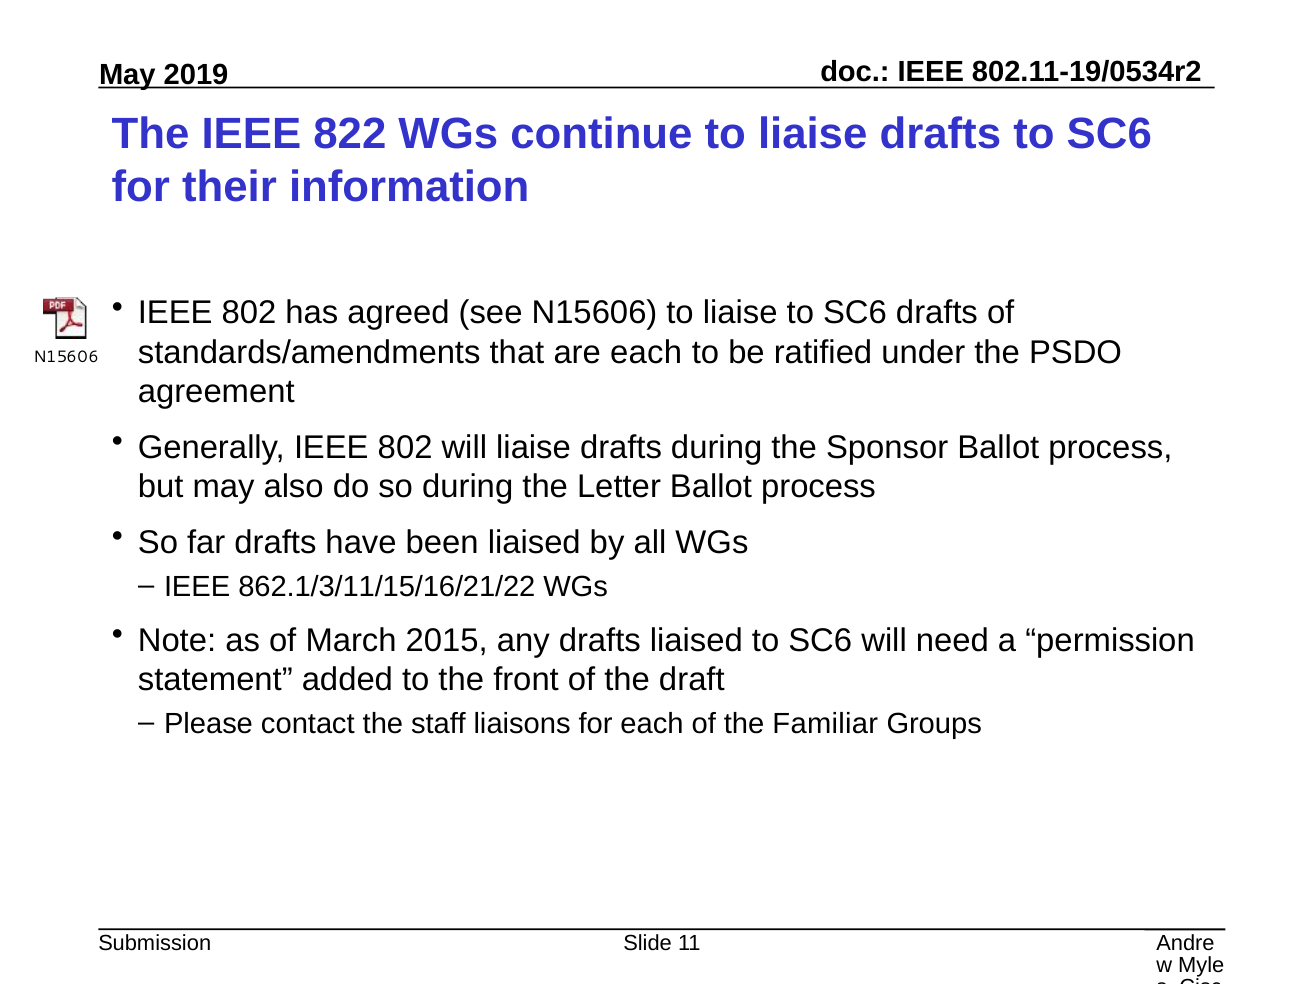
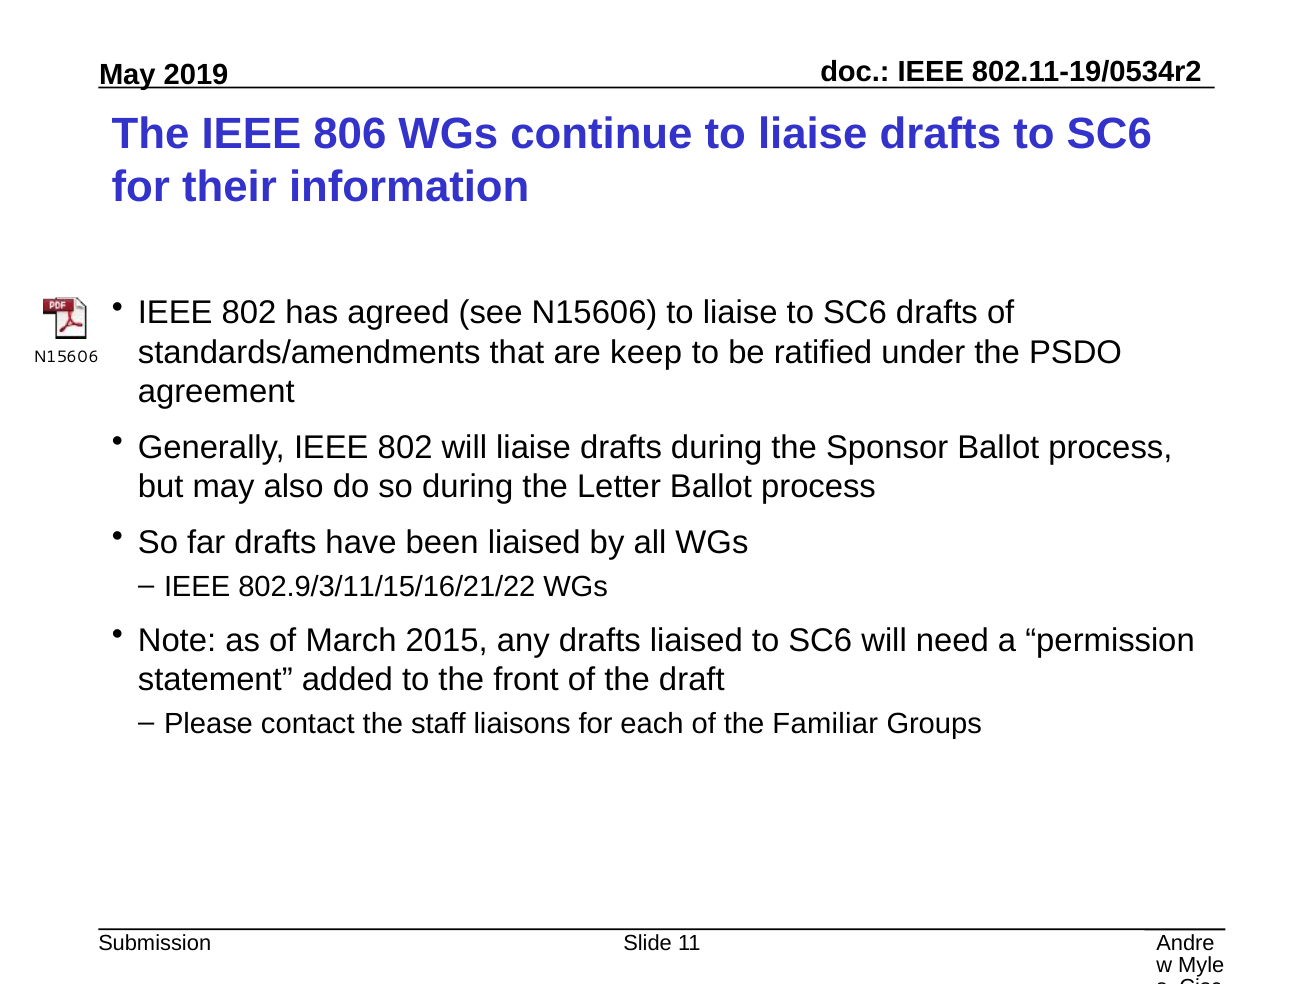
822: 822 -> 806
are each: each -> keep
862.1/3/11/15/16/21/22: 862.1/3/11/15/16/21/22 -> 802.9/3/11/15/16/21/22
